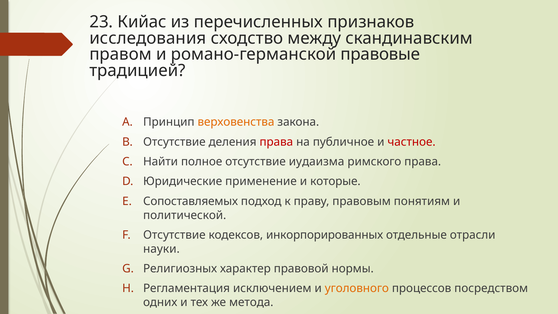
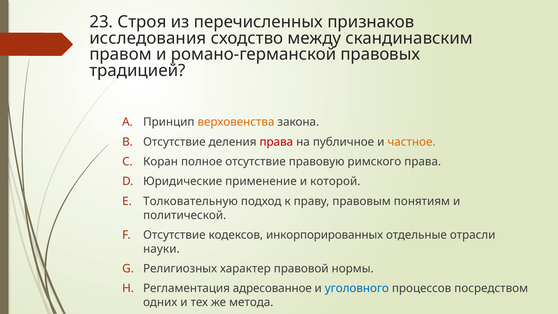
Кийас: Кийас -> Строя
правовые: правовые -> правовых
частное colour: red -> orange
Найти: Найти -> Коран
иудаизма: иудаизма -> правовую
которые: которые -> которой
Сопоставляемых: Сопоставляемых -> Толковательную
исключением: исключением -> адресованное
уголовного colour: orange -> blue
